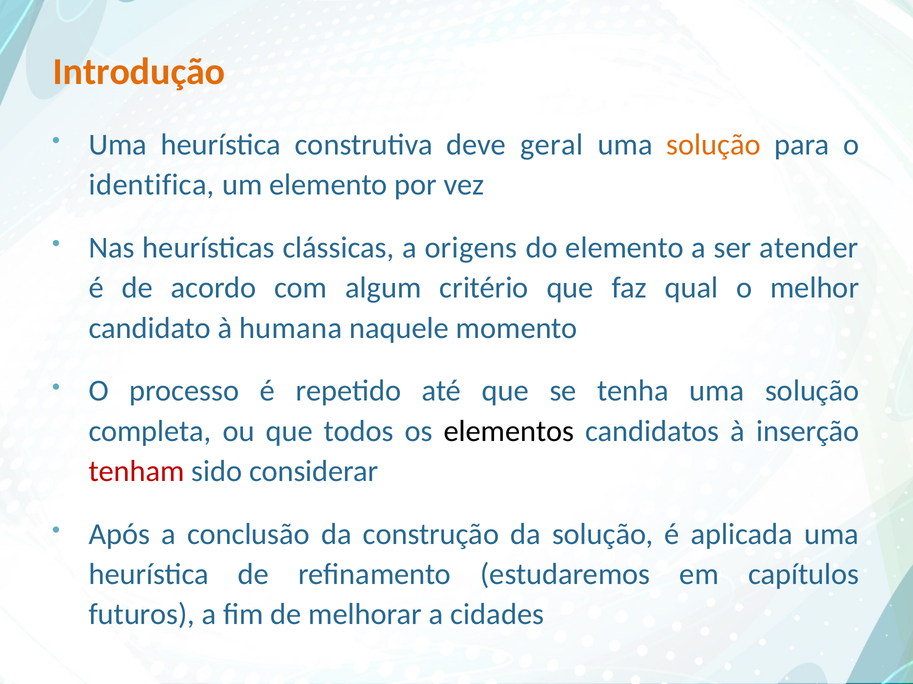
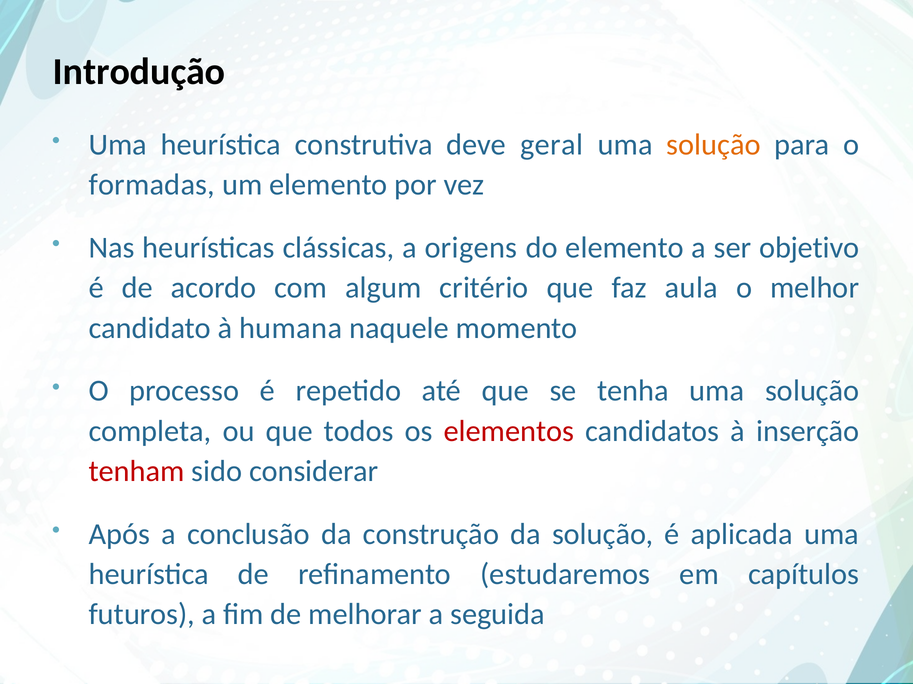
Introdução colour: orange -> black
identifica: identifica -> formadas
atender: atender -> objetivo
qual: qual -> aula
elementos colour: black -> red
cidades: cidades -> seguida
